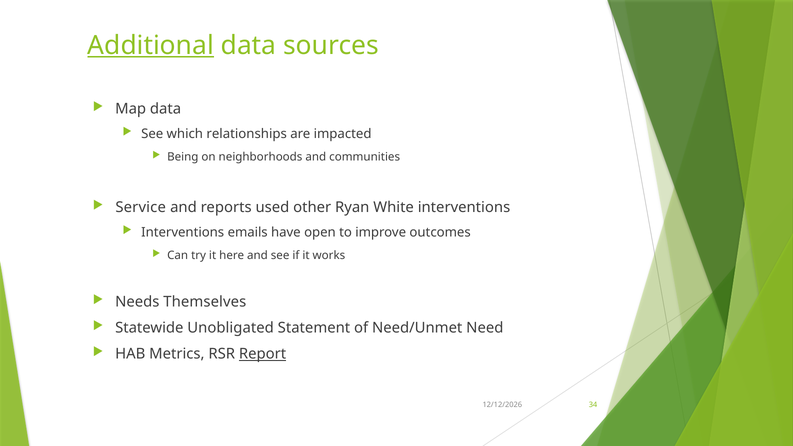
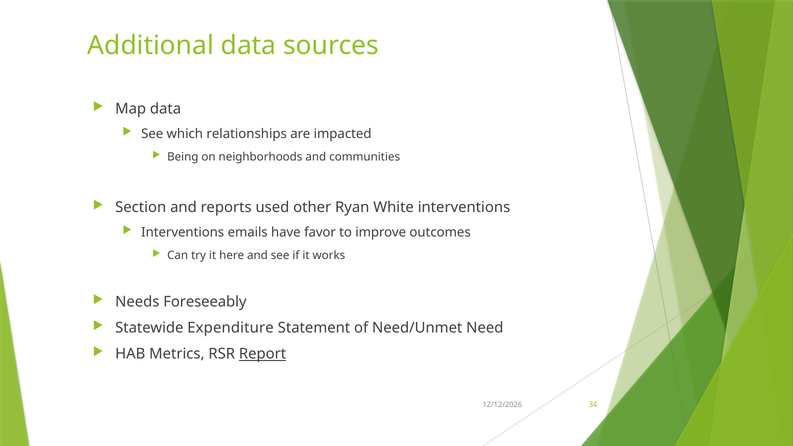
Additional underline: present -> none
Service: Service -> Section
open: open -> favor
Themselves: Themselves -> Foreseeably
Unobligated: Unobligated -> Expenditure
